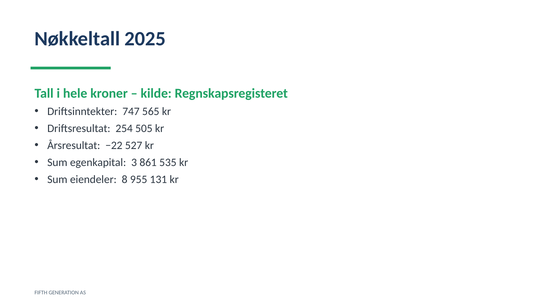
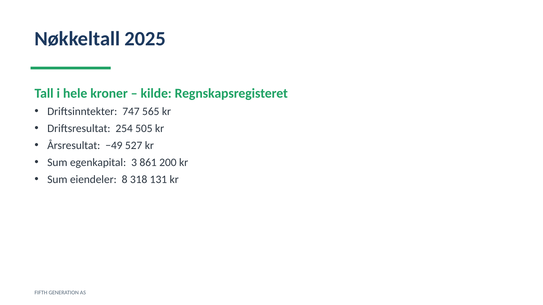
−22: −22 -> −49
535: 535 -> 200
955: 955 -> 318
